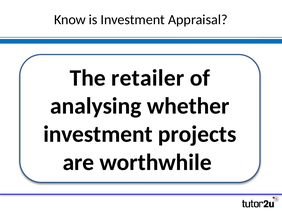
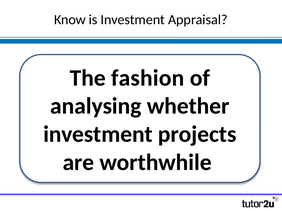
retailer: retailer -> fashion
